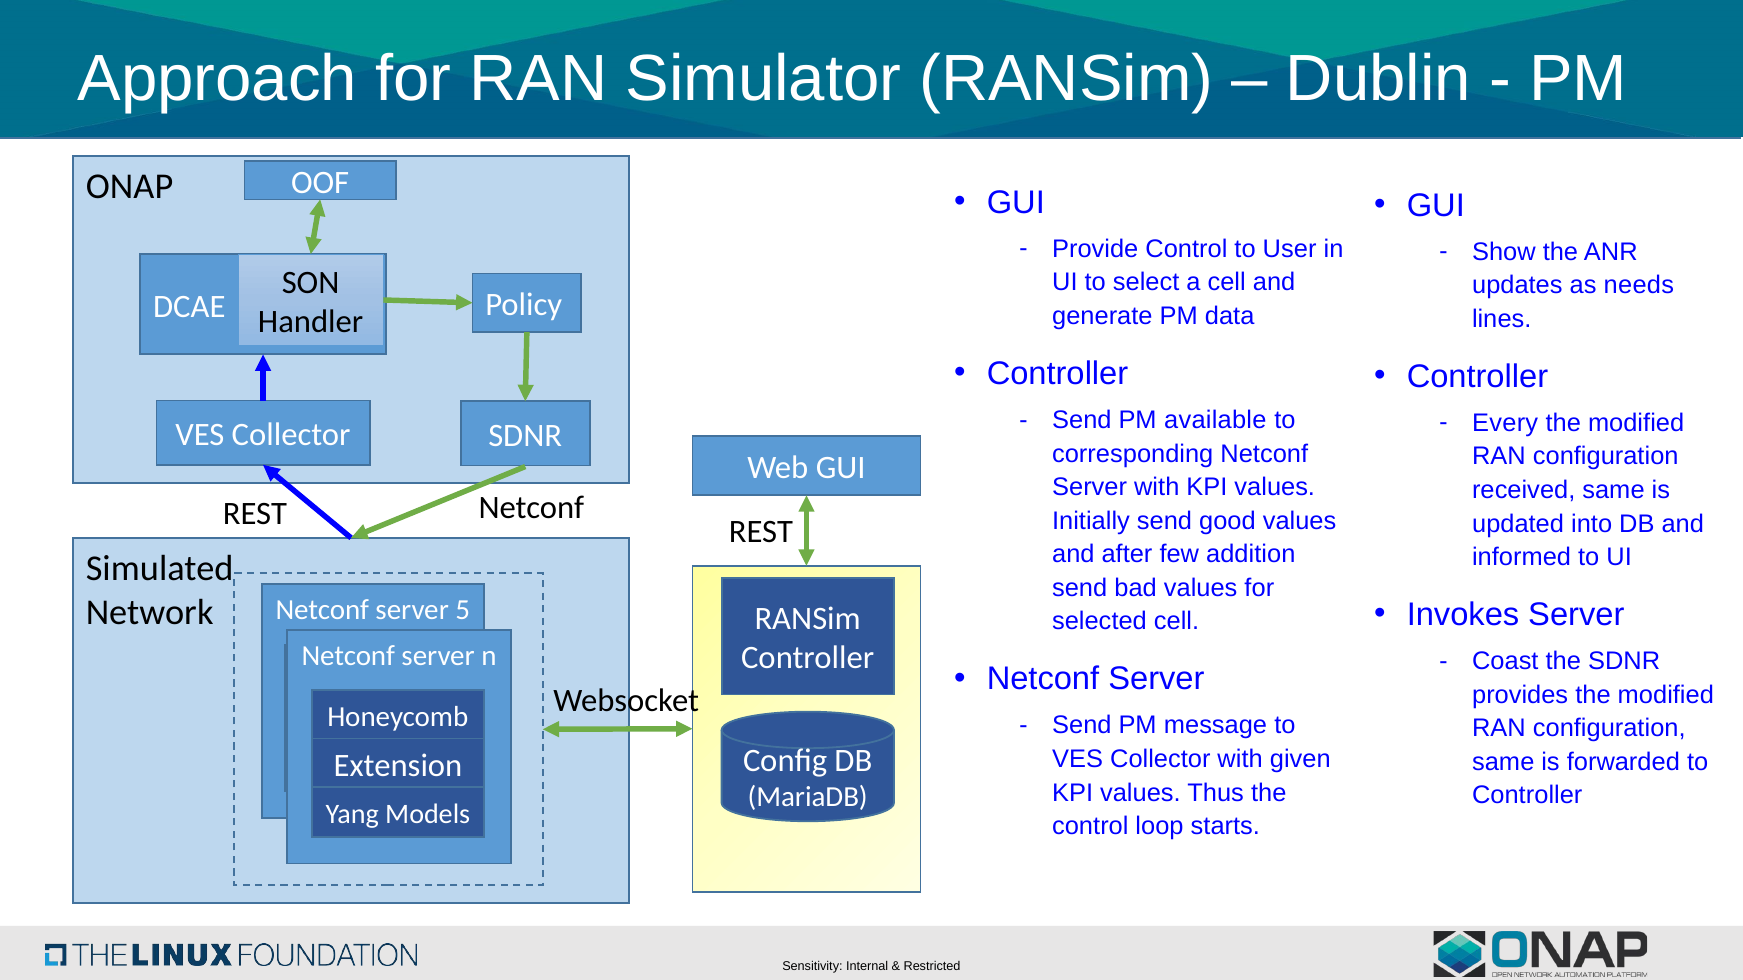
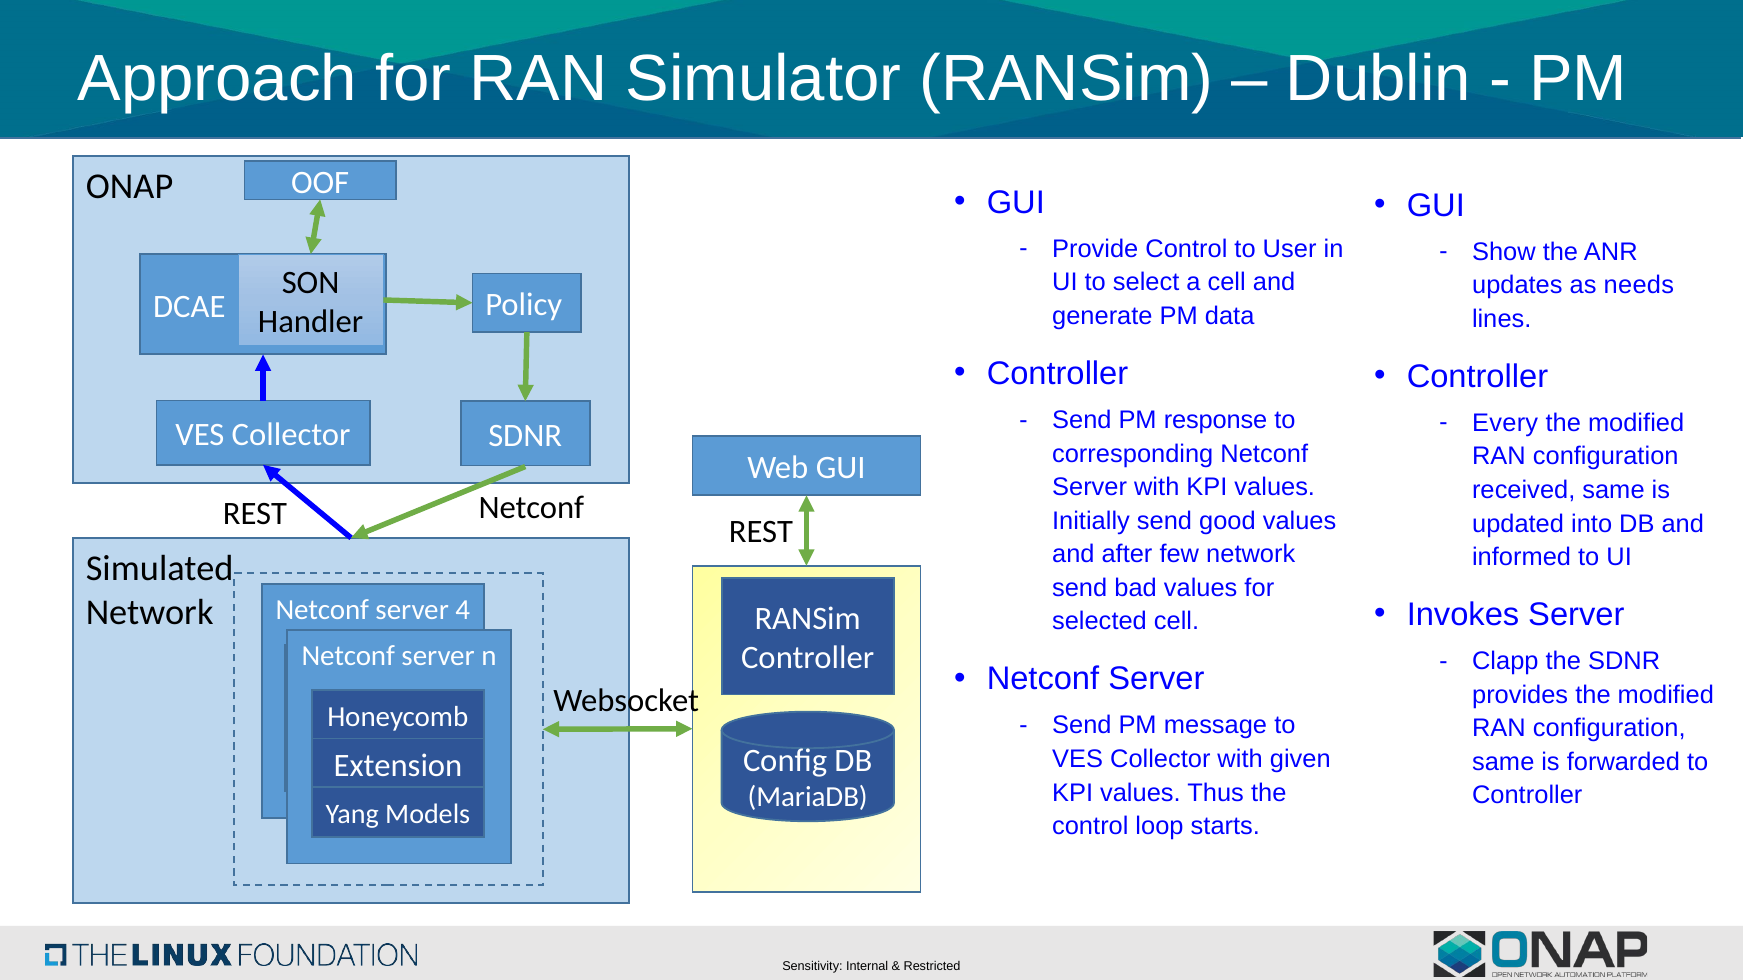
available: available -> response
few addition: addition -> network
5: 5 -> 4
Coast: Coast -> Clapp
